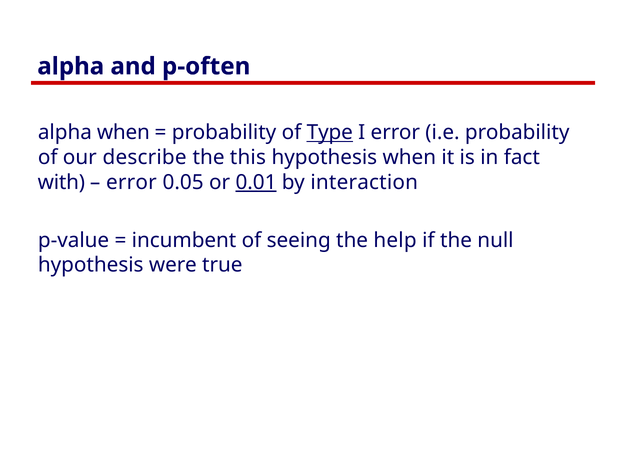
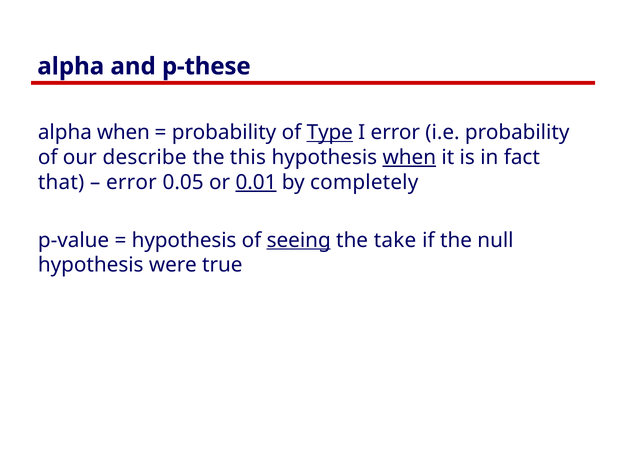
p-often: p-often -> p-these
when at (409, 157) underline: none -> present
with: with -> that
interaction: interaction -> completely
incumbent at (184, 240): incumbent -> hypothesis
seeing underline: none -> present
help: help -> take
